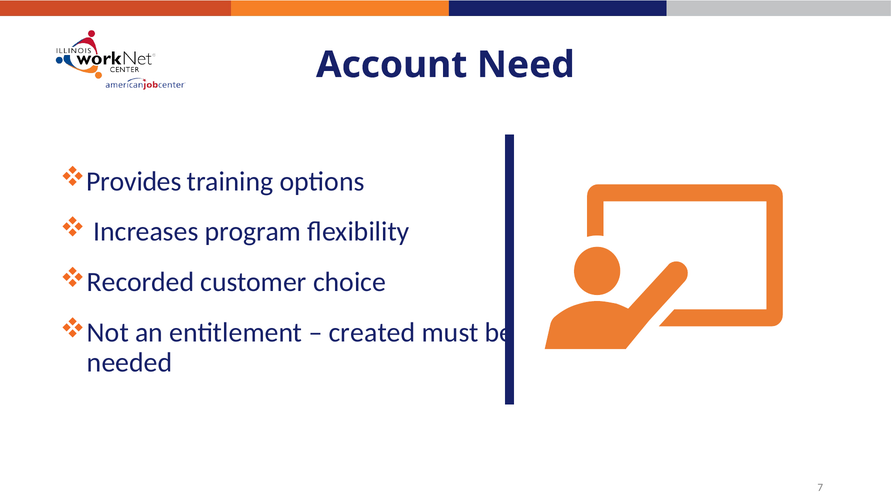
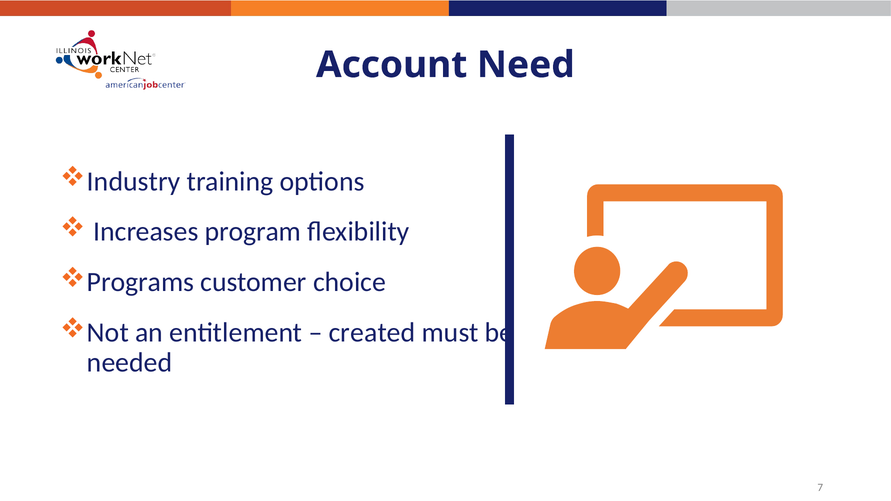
Provides: Provides -> Industry
Recorded: Recorded -> Programs
